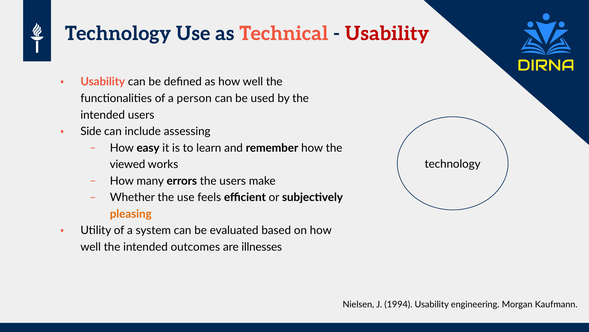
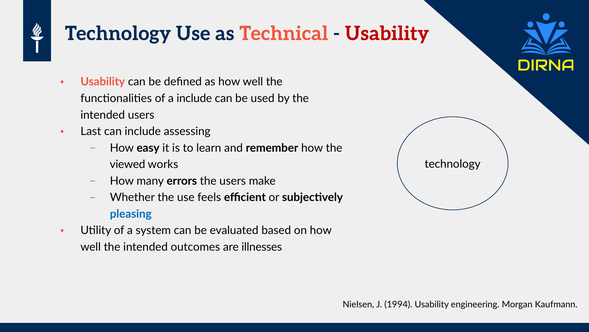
a person: person -> include
Side: Side -> Last
pleasing colour: orange -> blue
